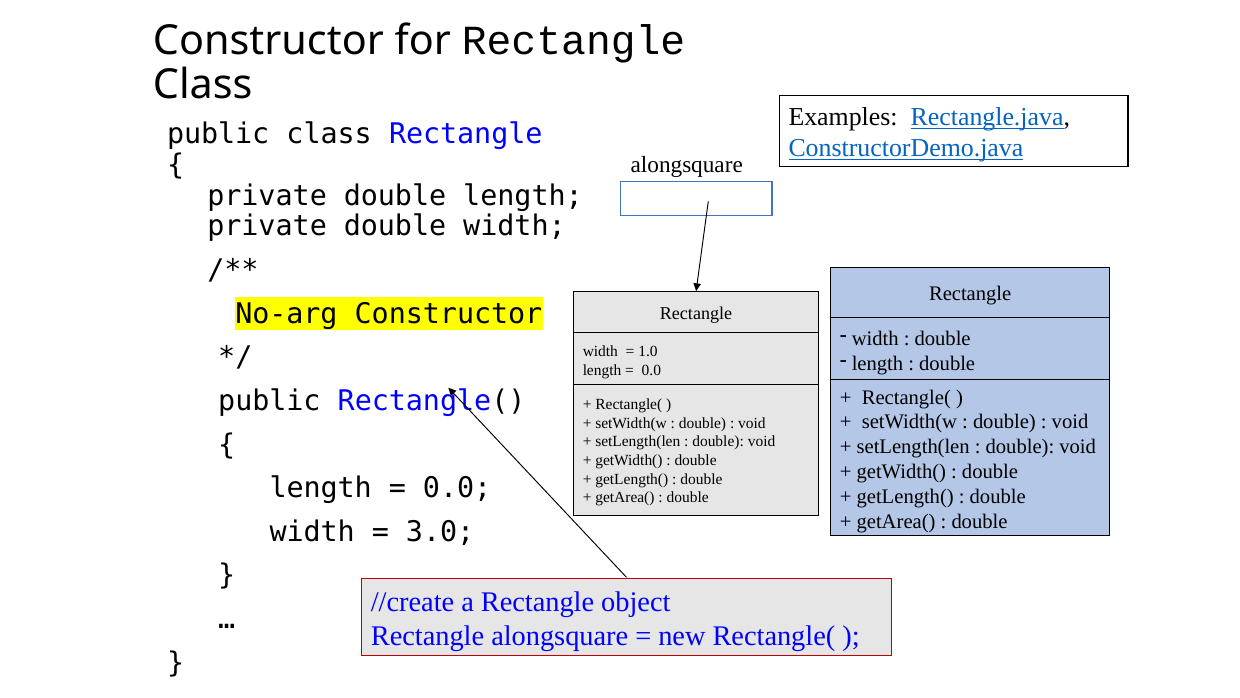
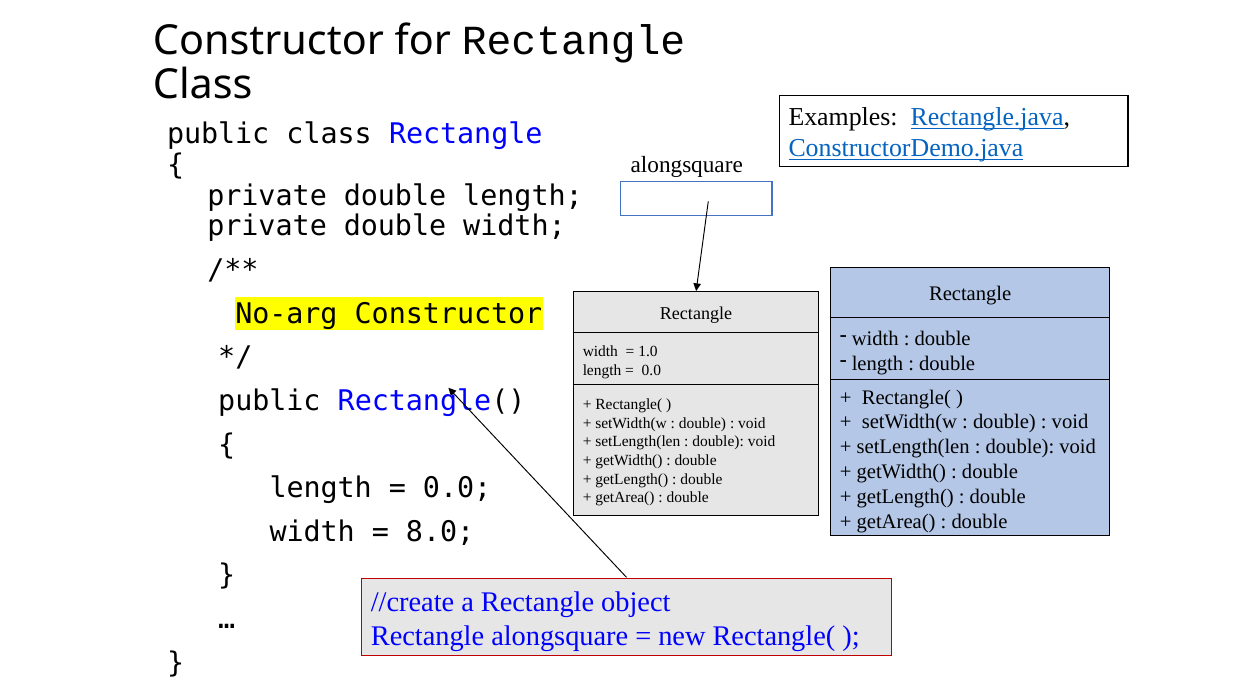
3.0: 3.0 -> 8.0
